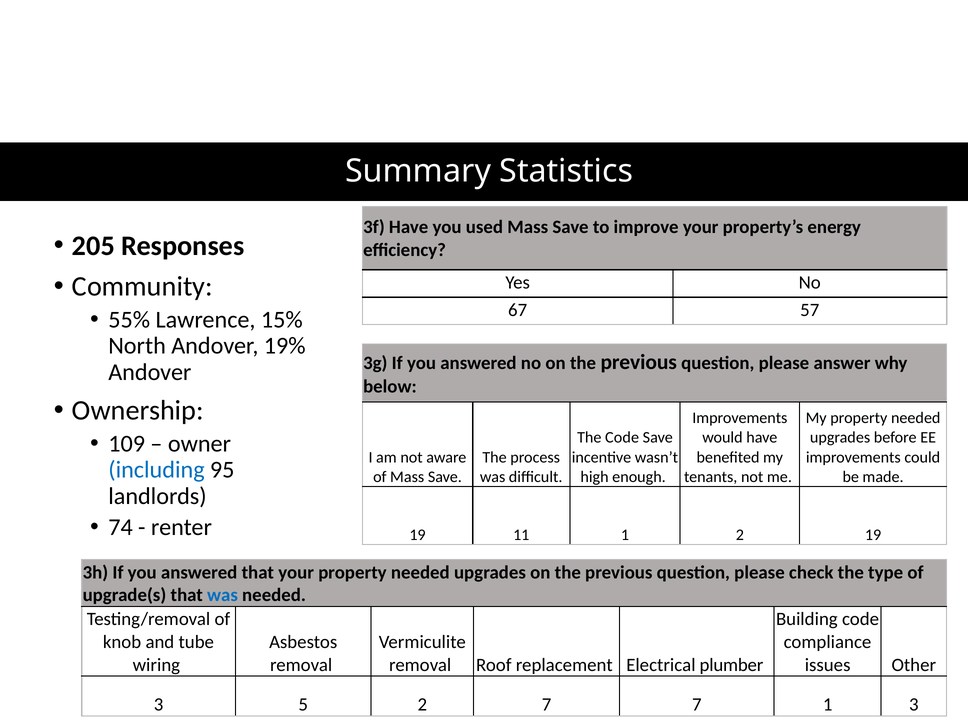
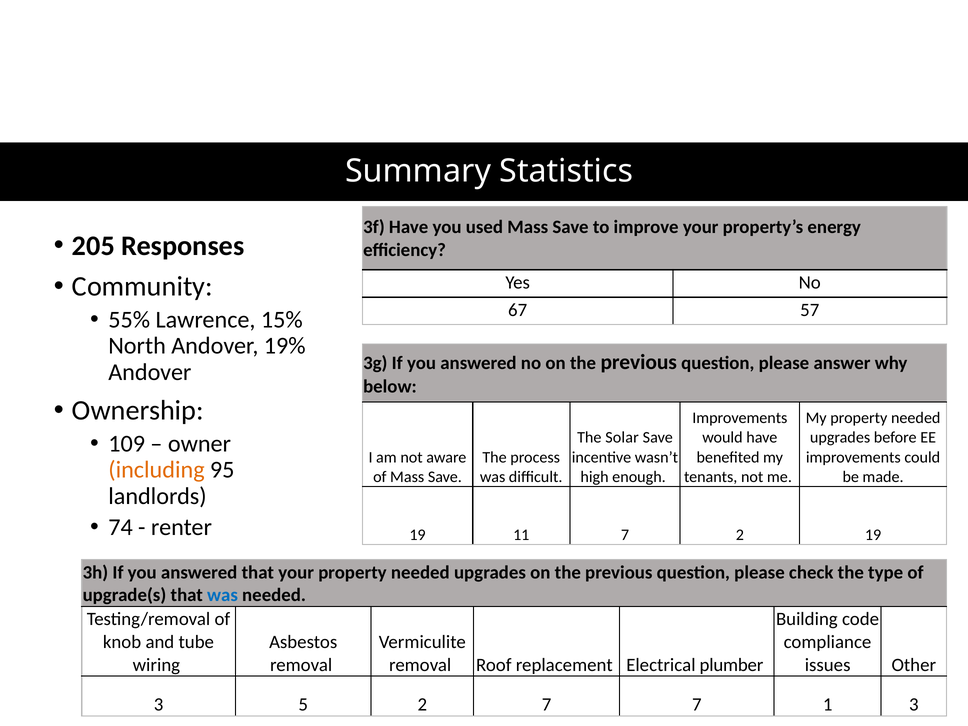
The Code: Code -> Solar
including colour: blue -> orange
11 1: 1 -> 7
